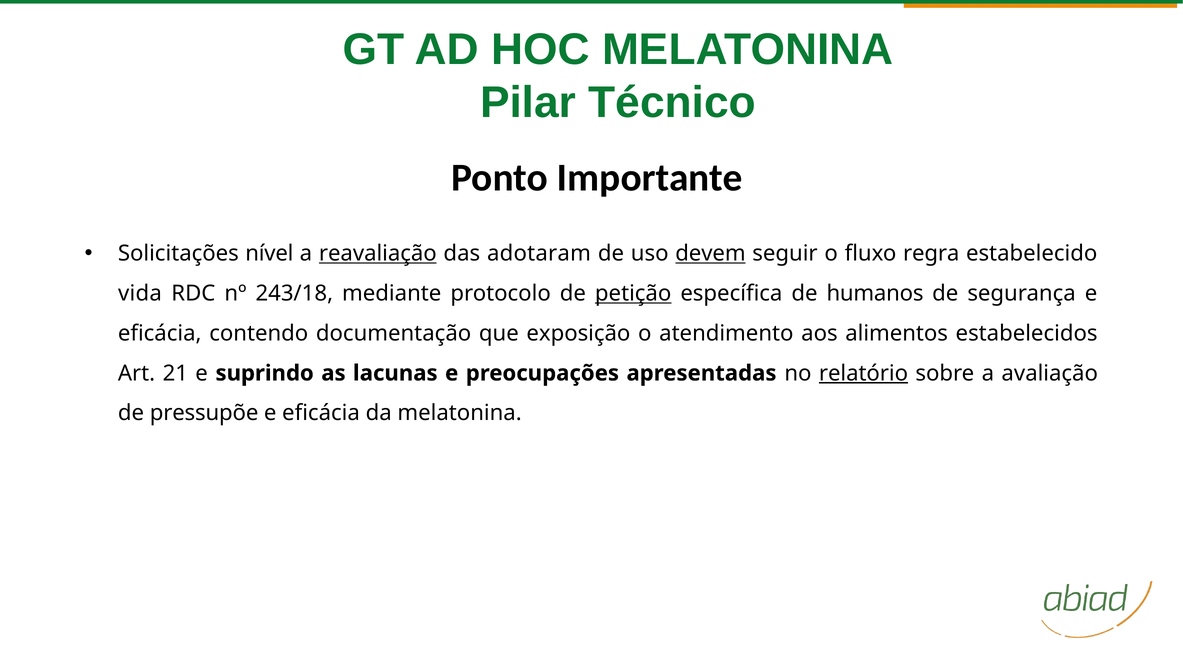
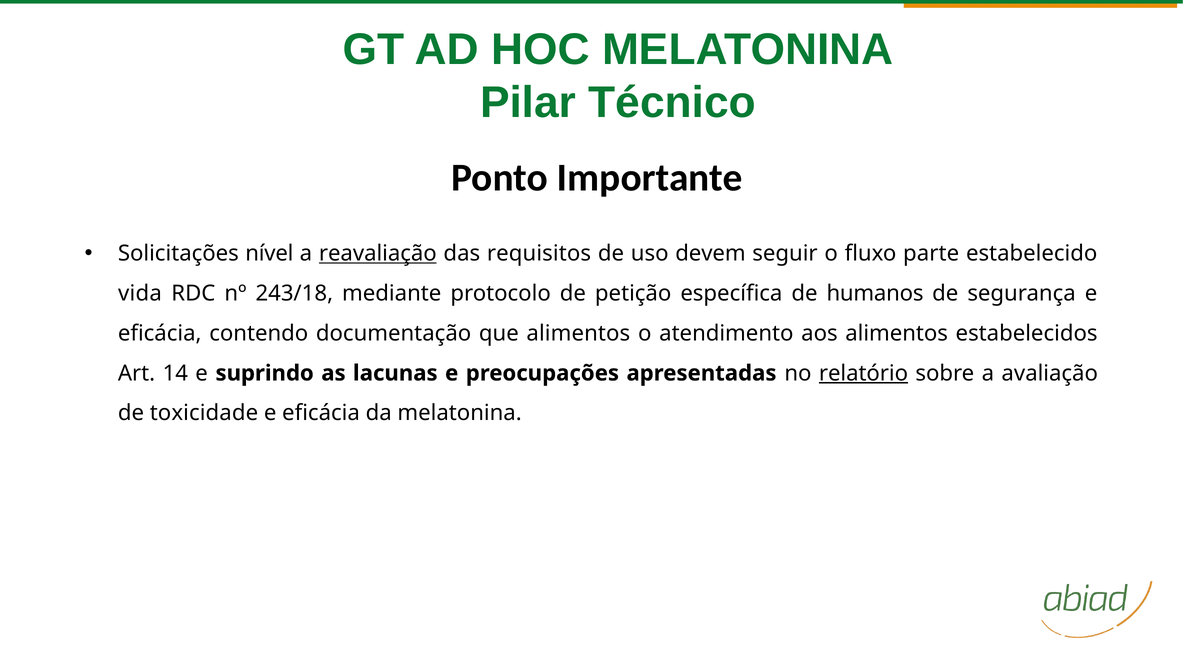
adotaram: adotaram -> requisitos
devem underline: present -> none
regra: regra -> parte
petição underline: present -> none
que exposição: exposição -> alimentos
21: 21 -> 14
pressupõe: pressupõe -> toxicidade
